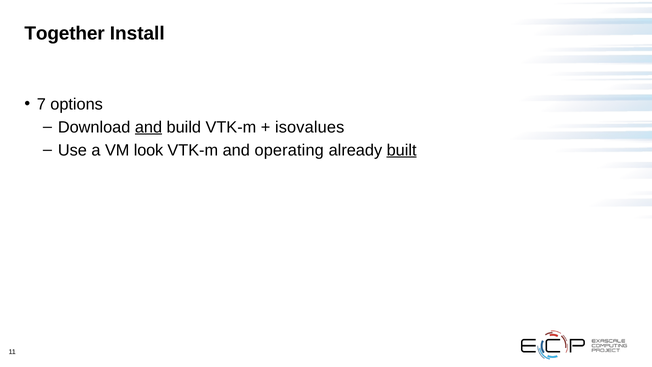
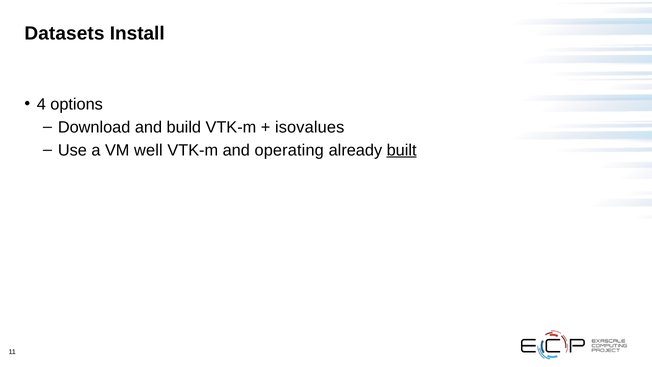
Together: Together -> Datasets
7: 7 -> 4
and at (149, 127) underline: present -> none
look: look -> well
